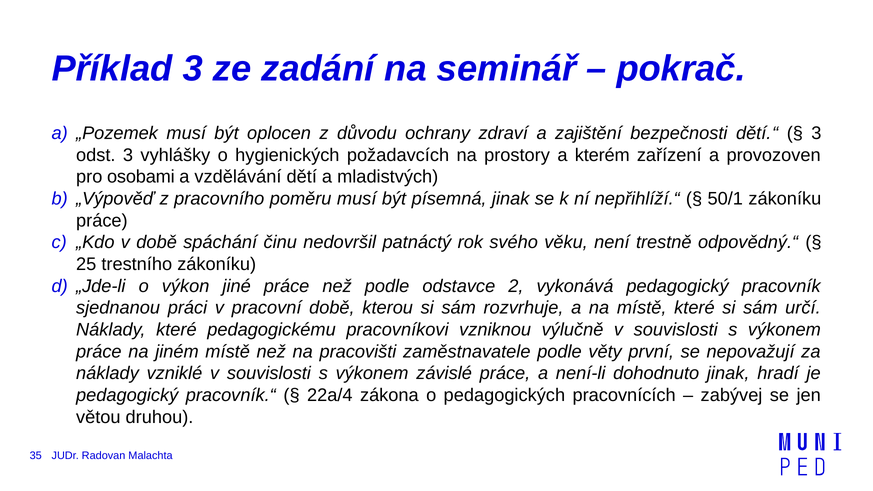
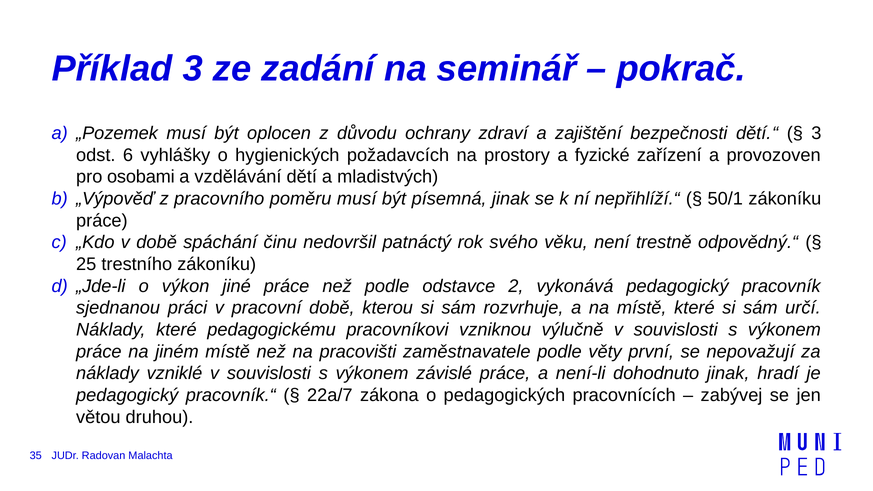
odst 3: 3 -> 6
kterém: kterém -> fyzické
22a/4: 22a/4 -> 22a/7
